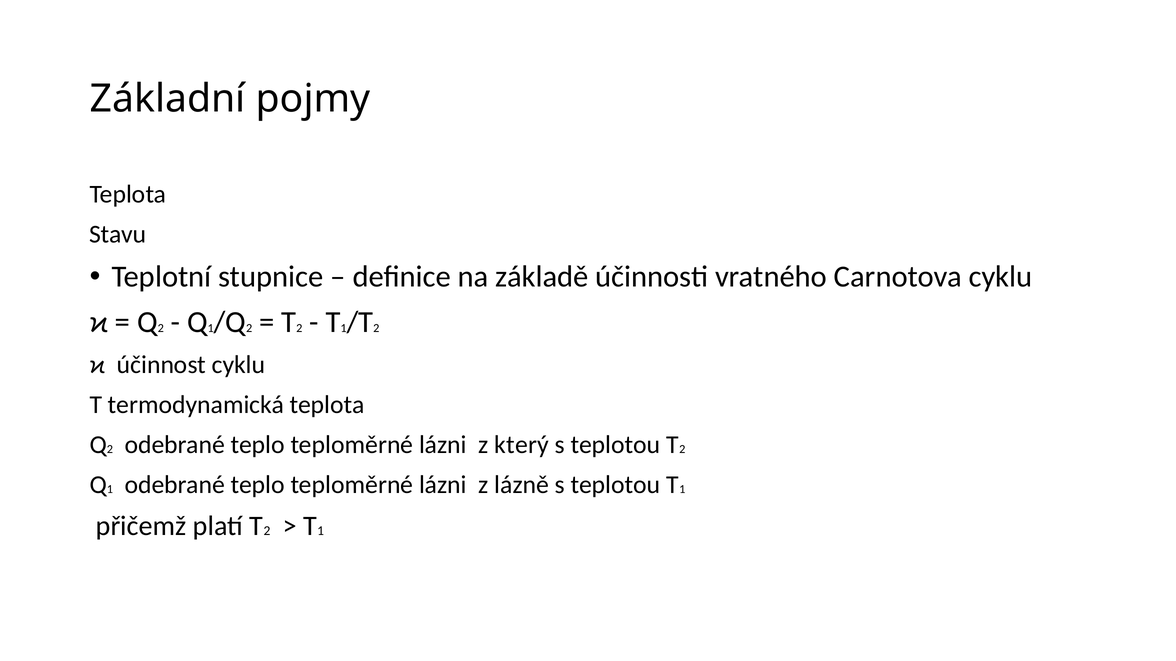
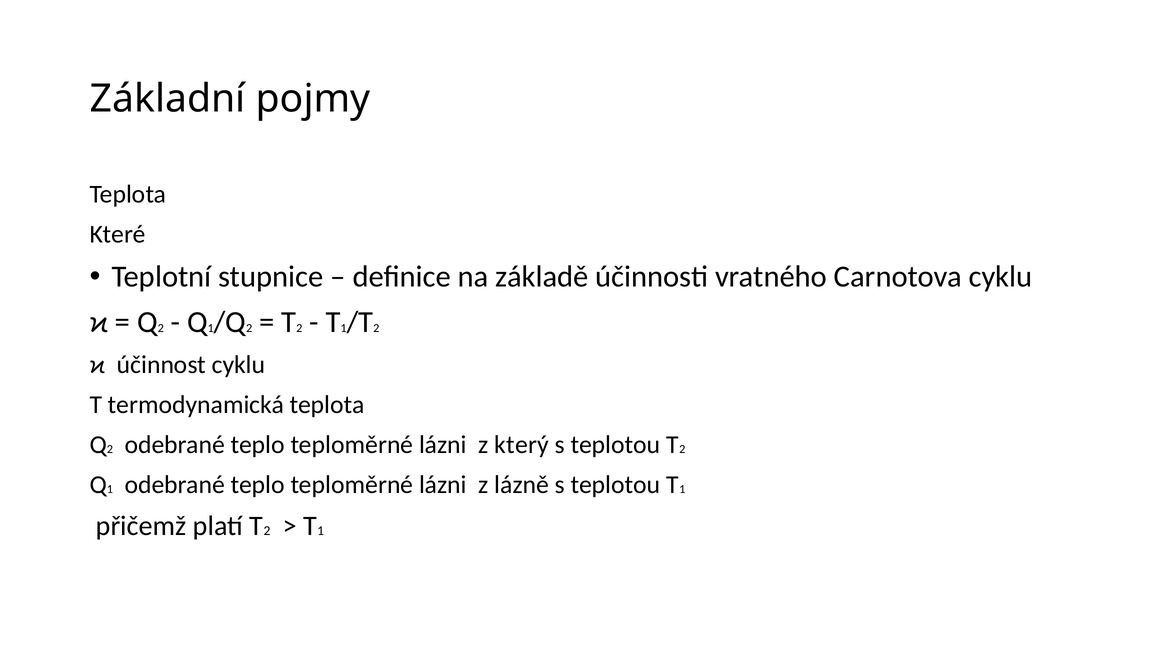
Stavu: Stavu -> Které
